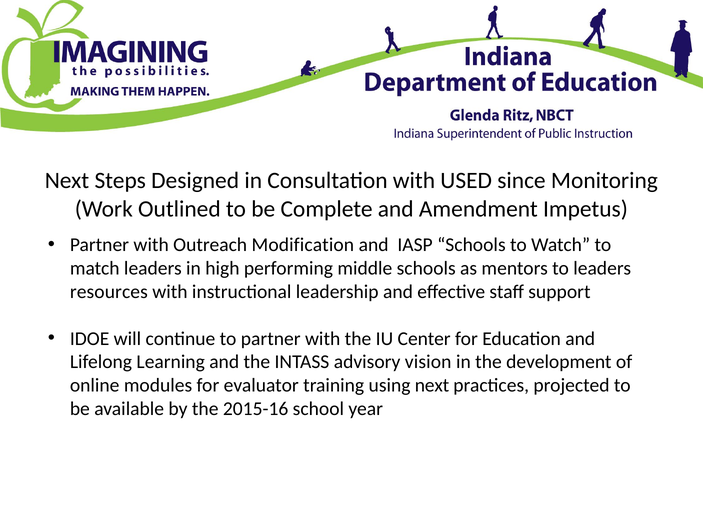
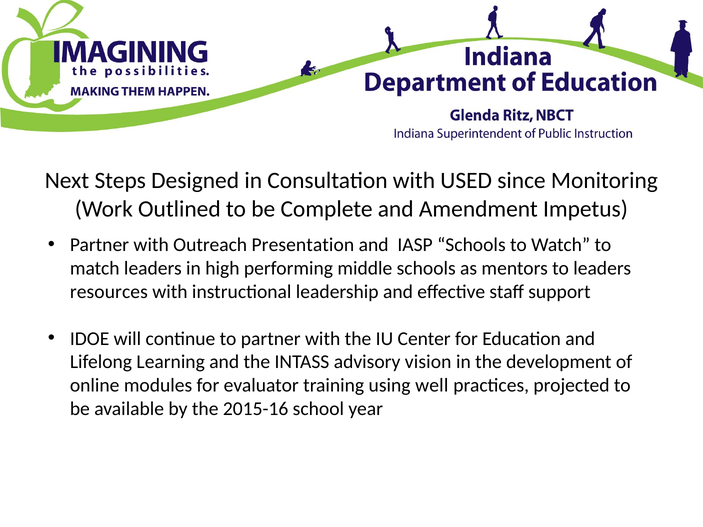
Modification: Modification -> Presentation
using next: next -> well
